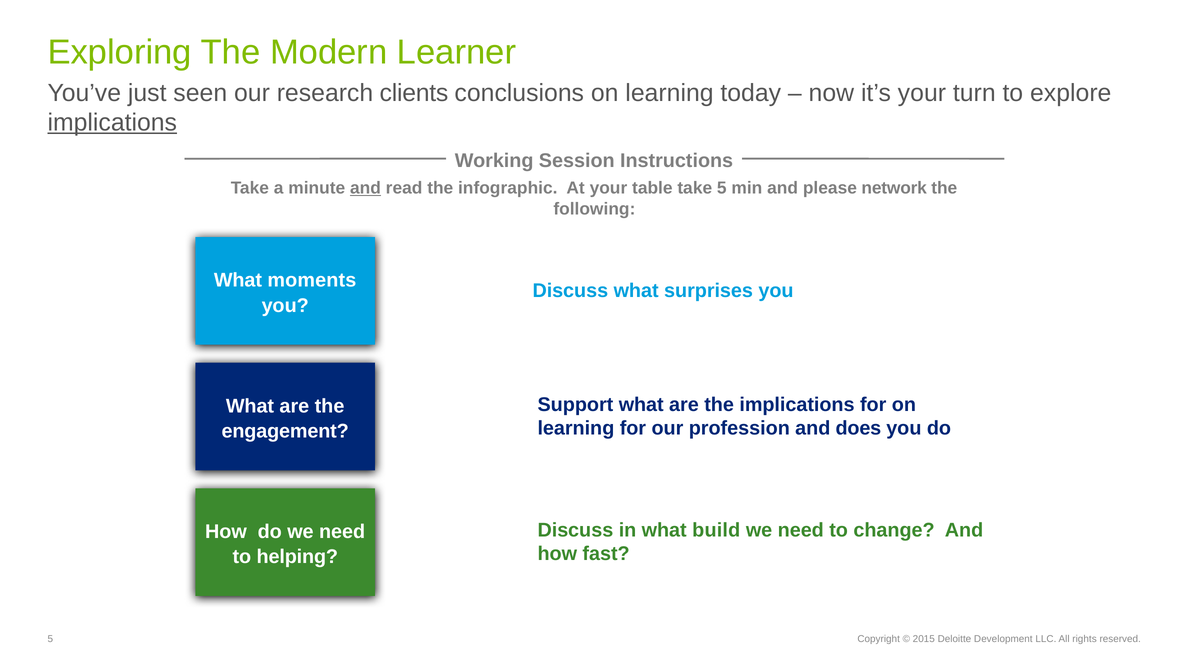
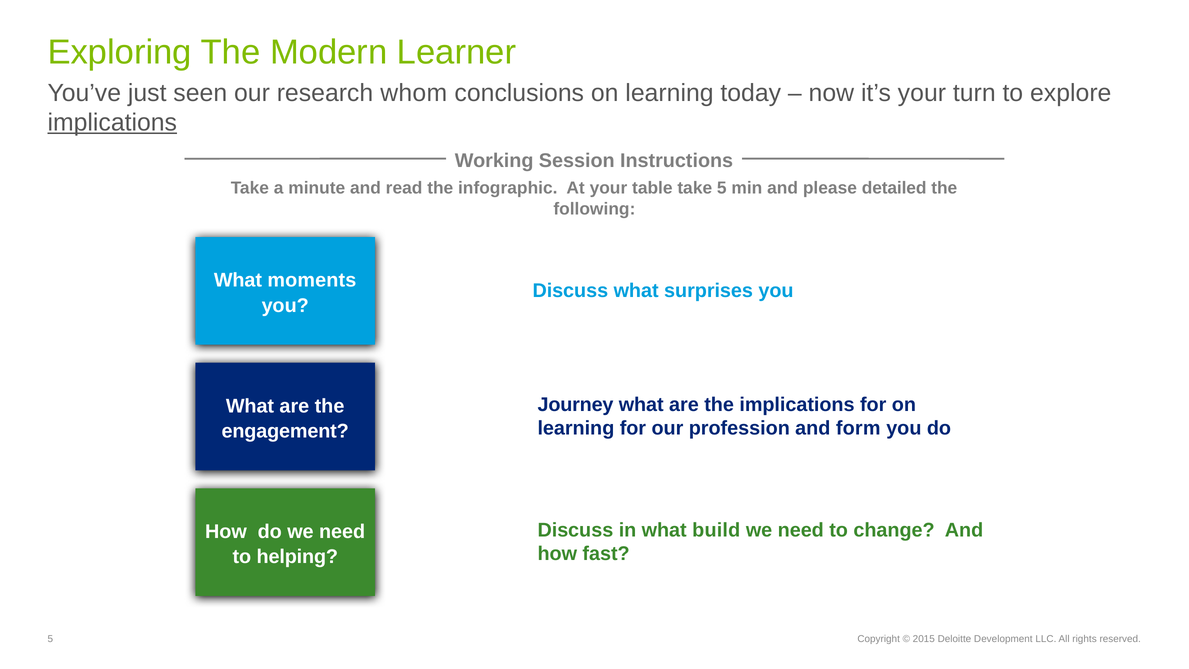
clients: clients -> whom
and at (365, 188) underline: present -> none
network: network -> detailed
Support: Support -> Journey
does: does -> form
